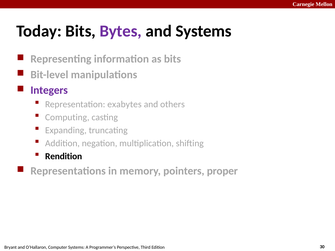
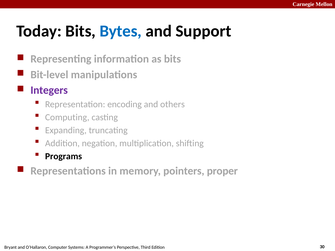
Bytes colour: purple -> blue
and Systems: Systems -> Support
exabytes: exabytes -> encoding
Rendition: Rendition -> Programs
